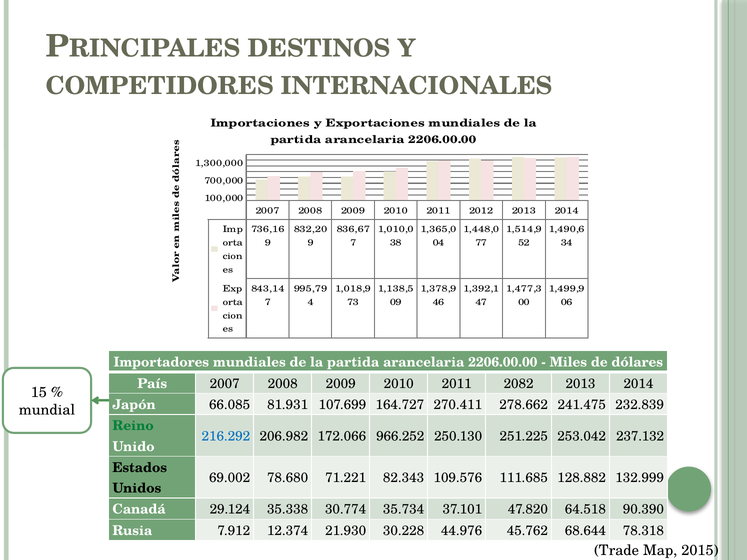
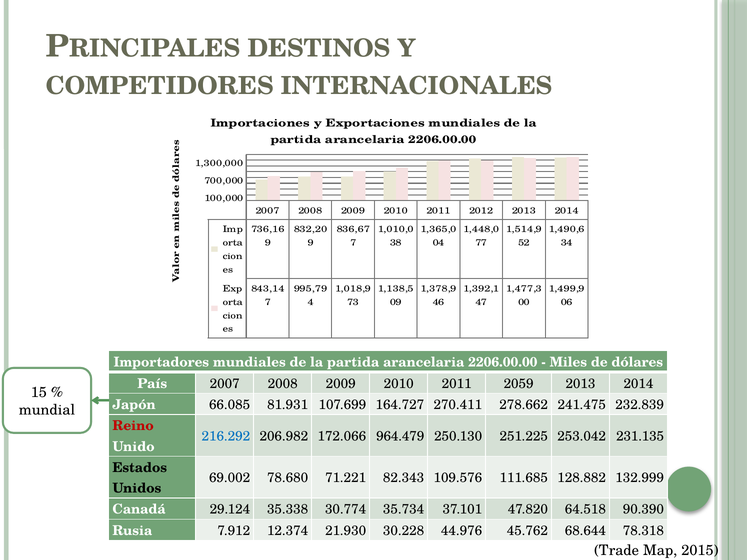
2082: 2082 -> 2059
Reino colour: green -> red
966.252: 966.252 -> 964.479
237.132: 237.132 -> 231.135
